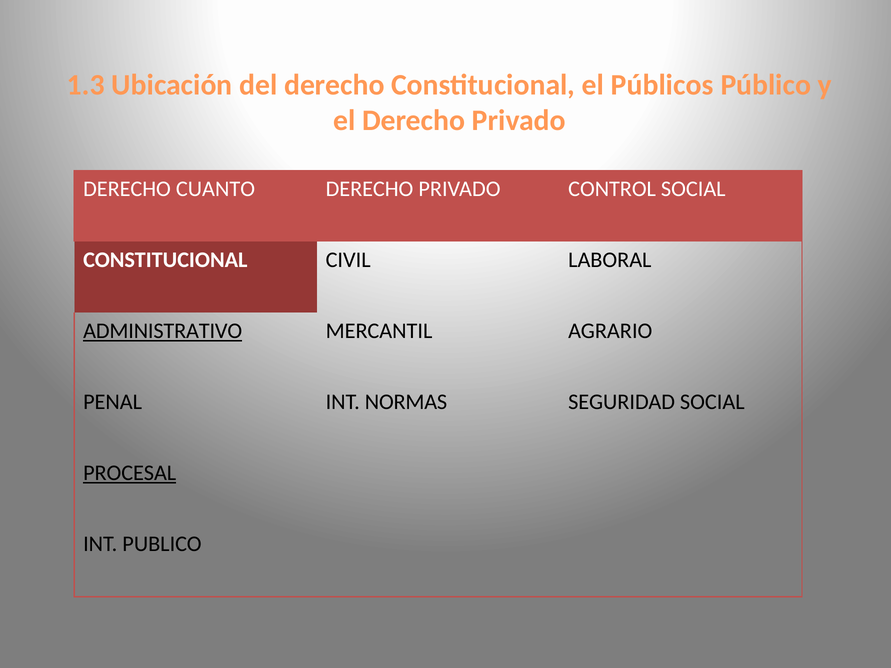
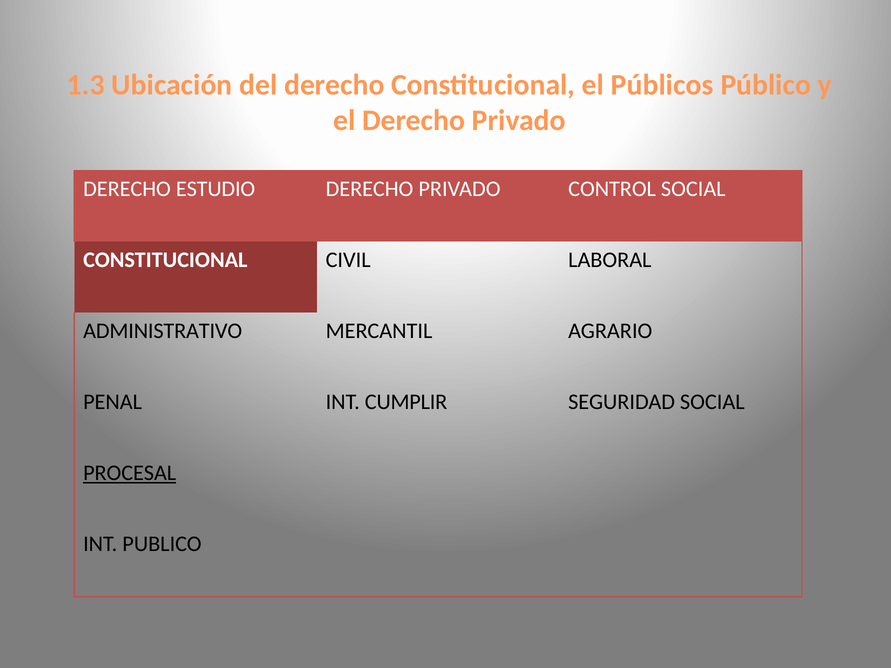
CUANTO: CUANTO -> ESTUDIO
ADMINISTRATIVO underline: present -> none
NORMAS: NORMAS -> CUMPLIR
